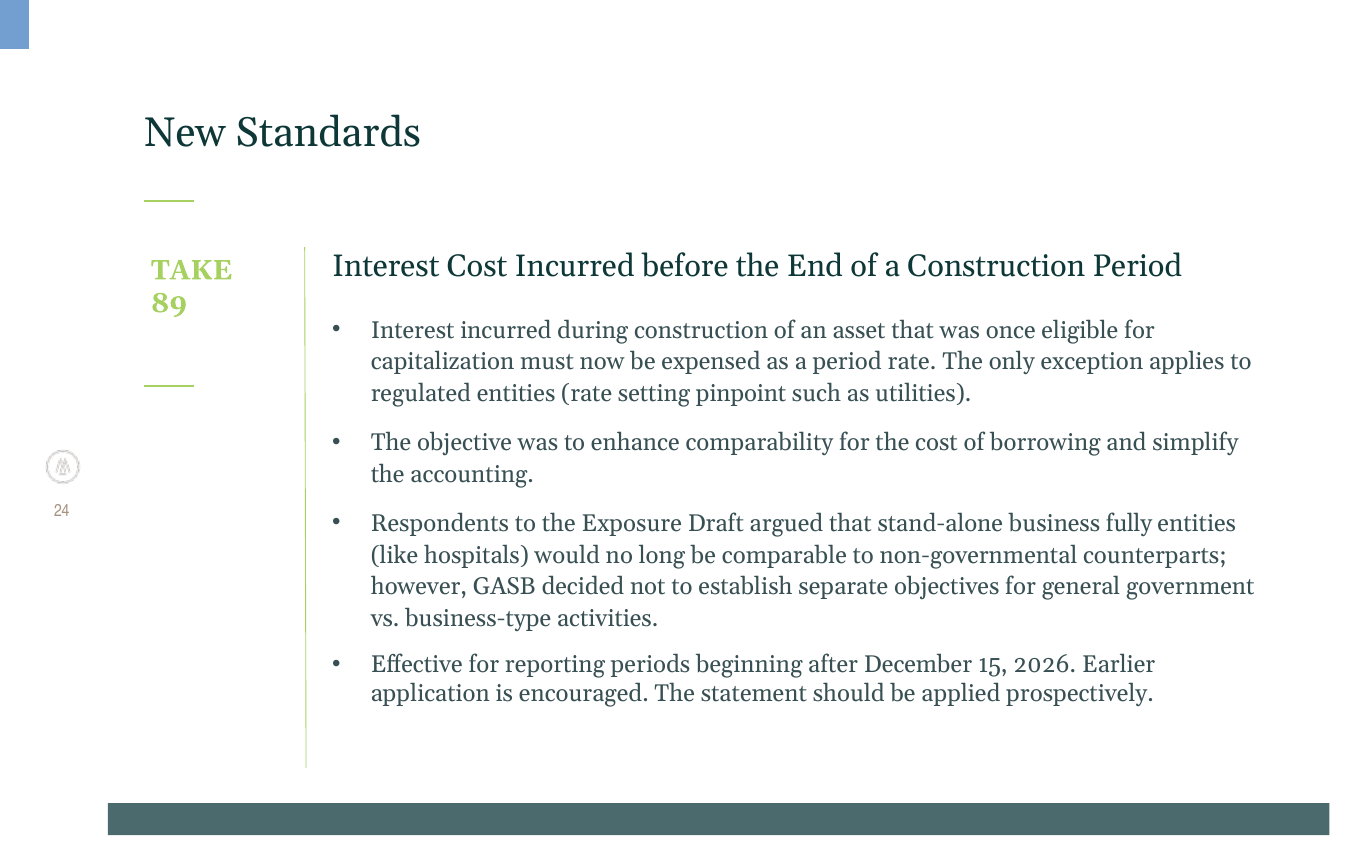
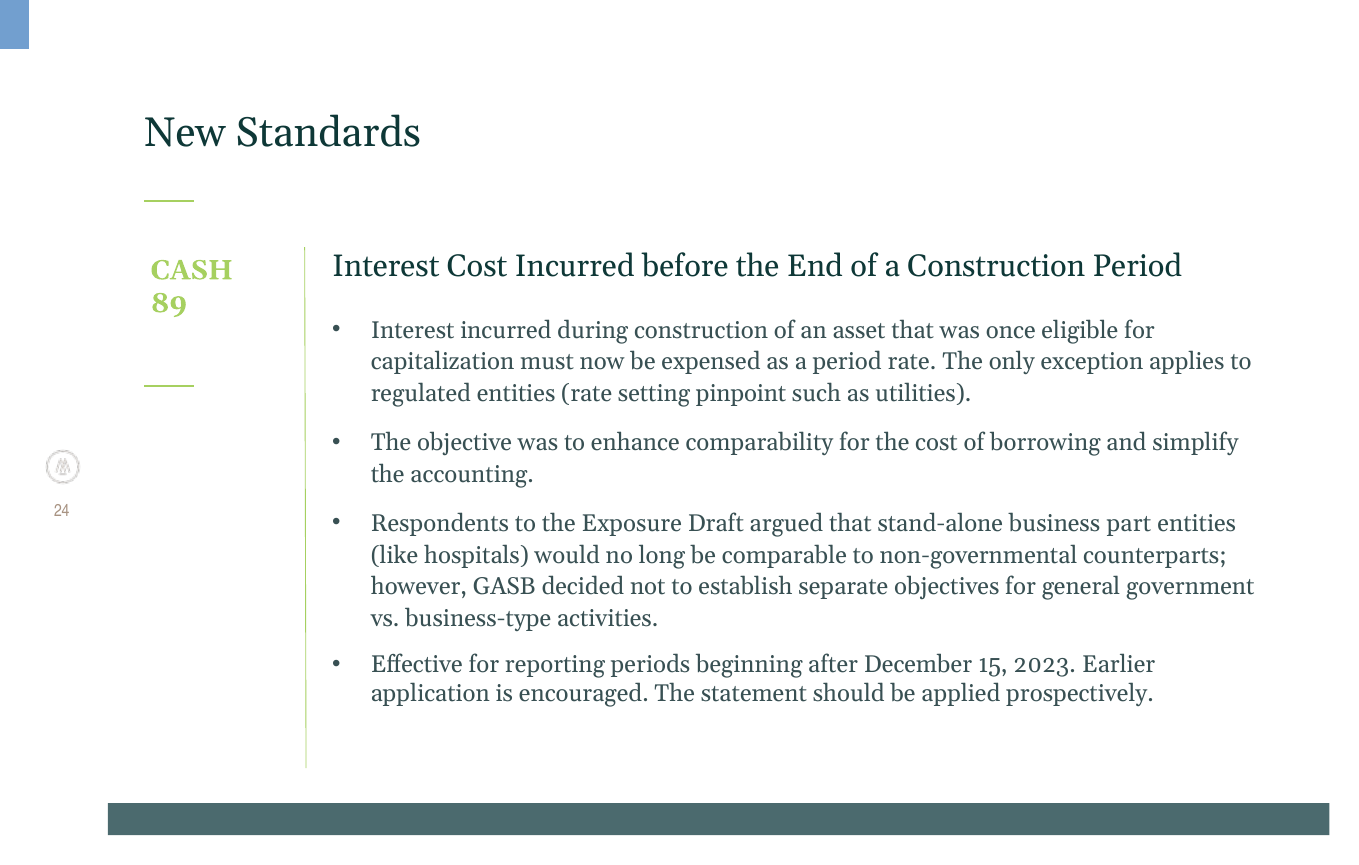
TAKE: TAKE -> CASH
fully: fully -> part
2026: 2026 -> 2023
